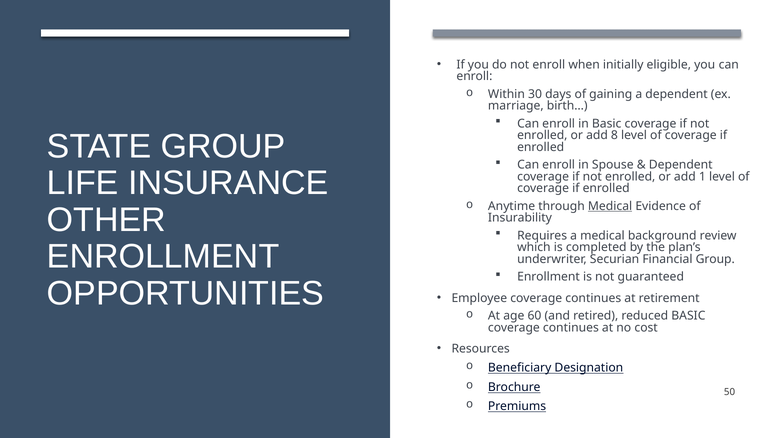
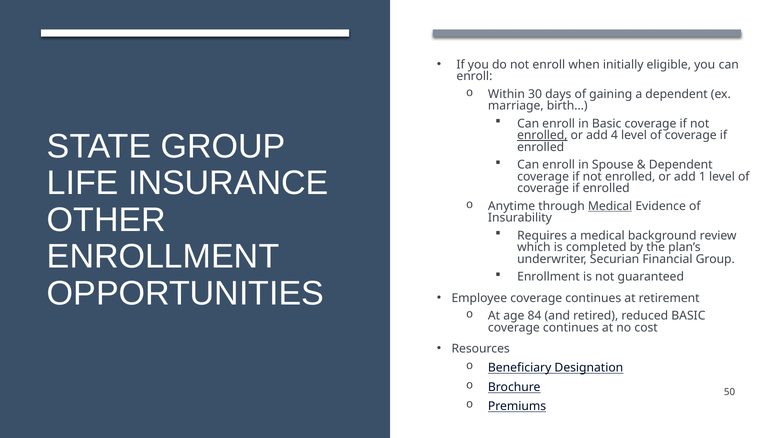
enrolled at (542, 135) underline: none -> present
8: 8 -> 4
60: 60 -> 84
